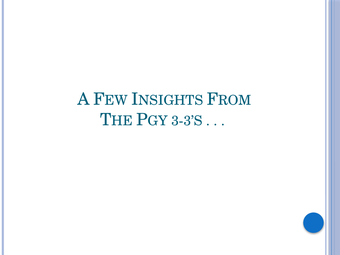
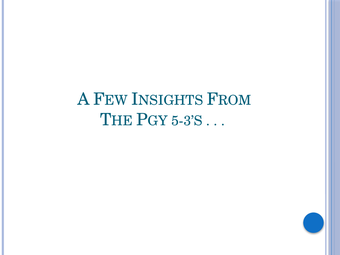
3-3’S: 3-3’S -> 5-3’S
